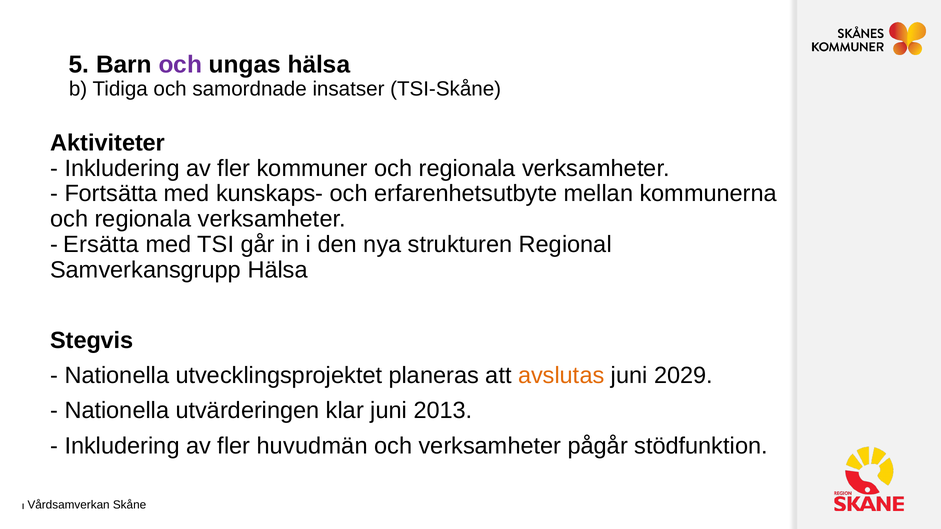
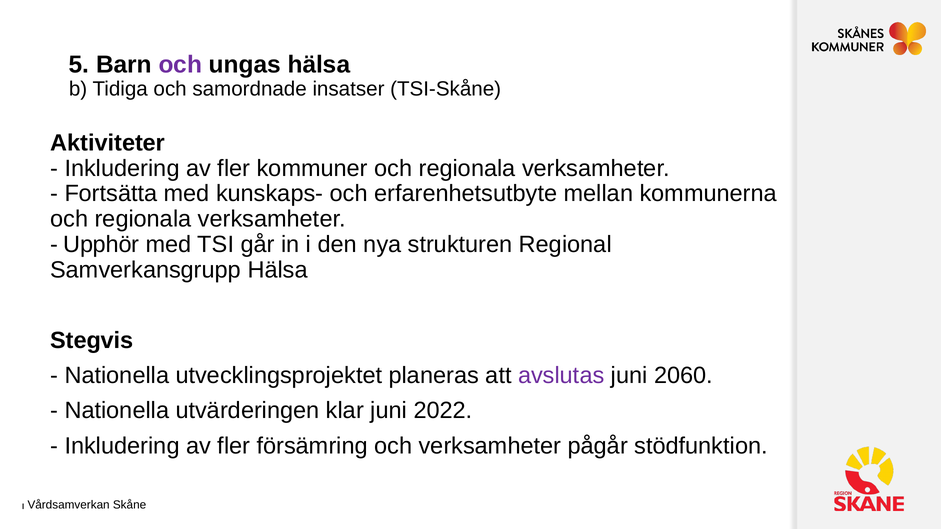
Ersätta: Ersätta -> Upphör
avslutas colour: orange -> purple
2029: 2029 -> 2060
2013: 2013 -> 2022
huvudmän: huvudmän -> försämring
